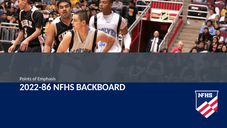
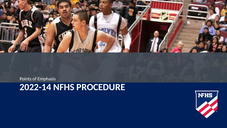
2022-86: 2022-86 -> 2022-14
BACKBOARD: BACKBOARD -> PROCEDURE
